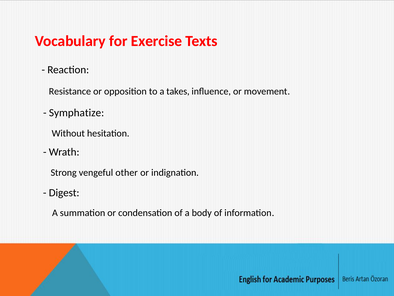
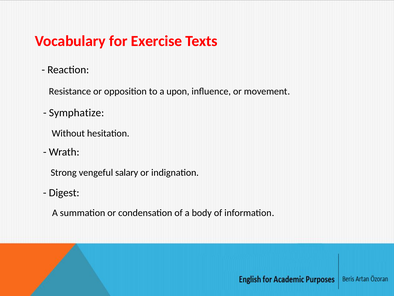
takes: takes -> upon
other: other -> salary
